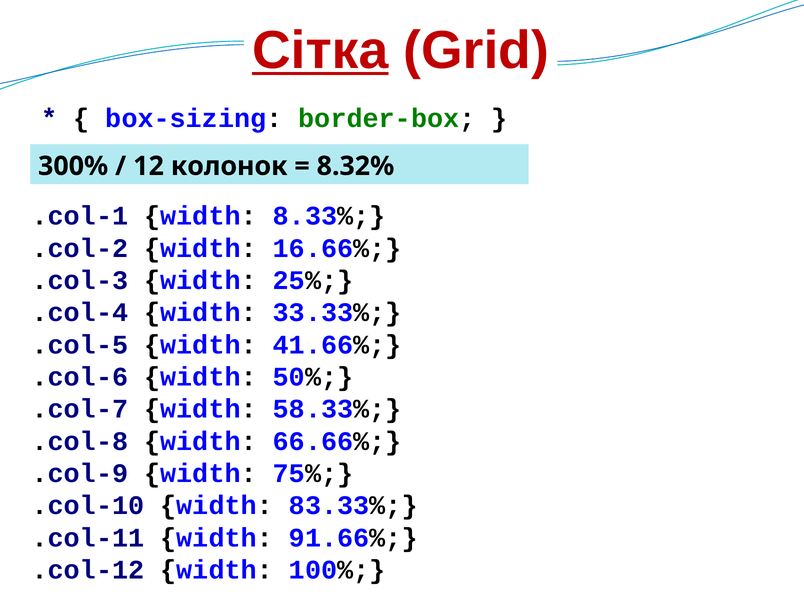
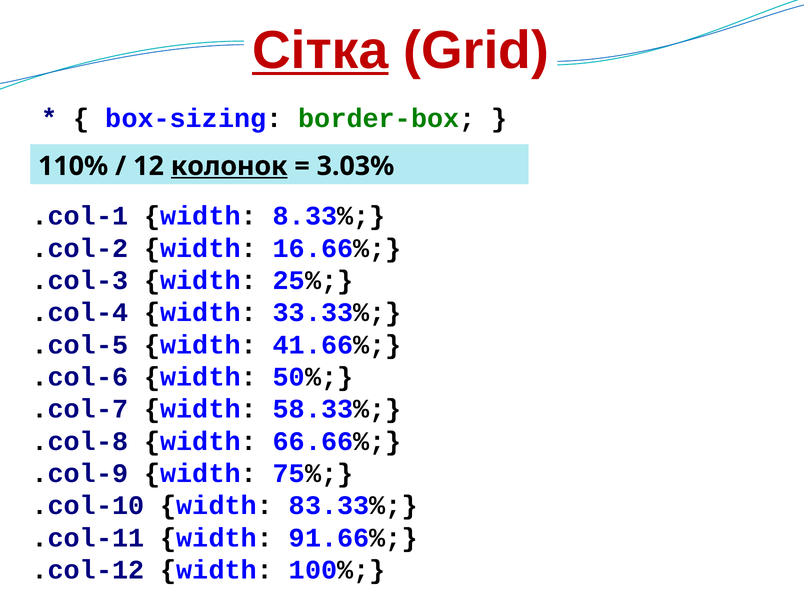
300%: 300% -> 110%
колонок underline: none -> present
8.32%: 8.32% -> 3.03%
